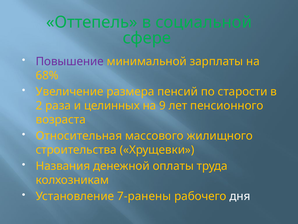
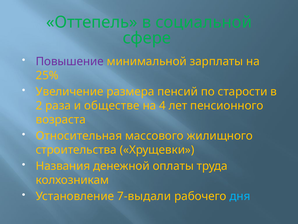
68%: 68% -> 25%
целинных: целинных -> обществе
9: 9 -> 4
7-ранены: 7-ранены -> 7-выдали
дня colour: white -> light blue
